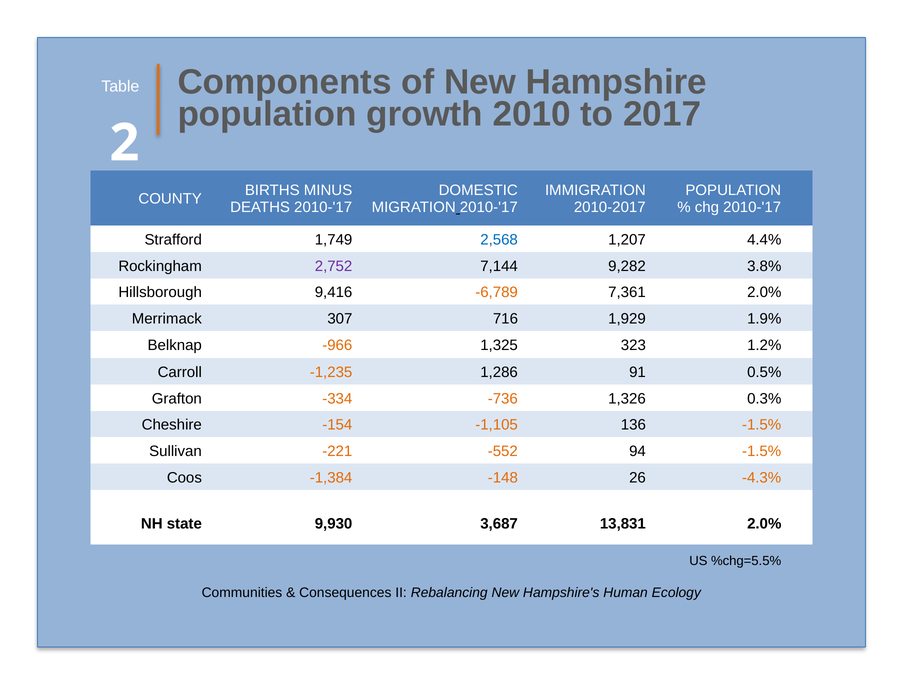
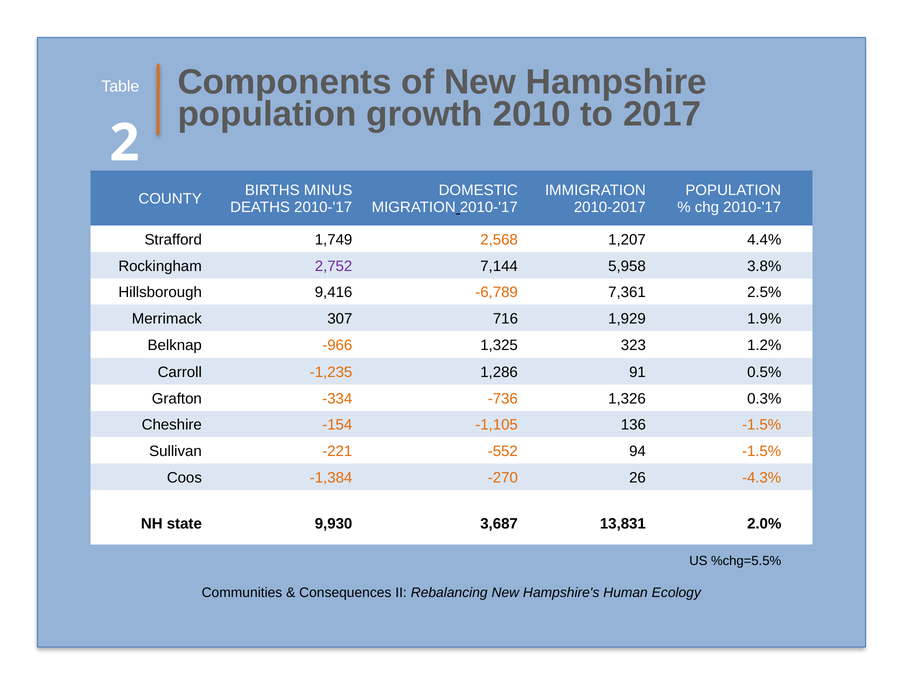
2,568 colour: blue -> orange
9,282: 9,282 -> 5,958
7,361 2.0%: 2.0% -> 2.5%
-148: -148 -> -270
